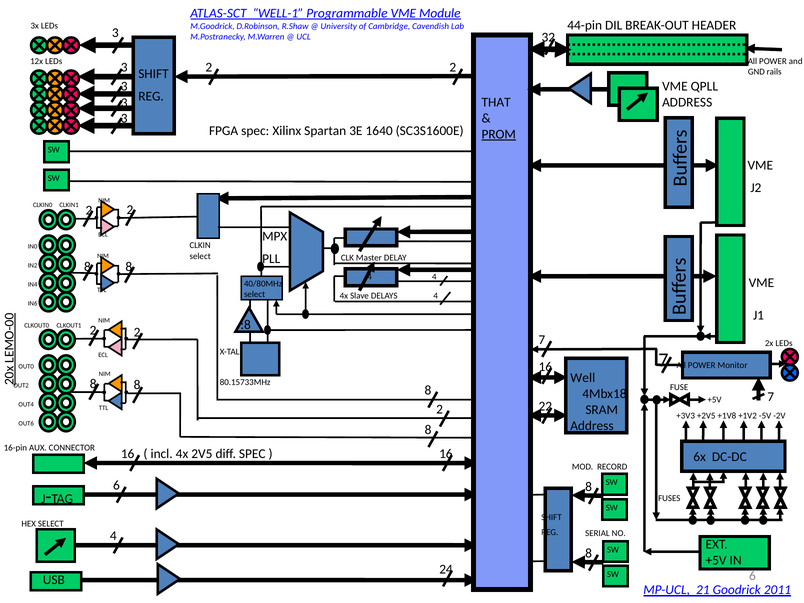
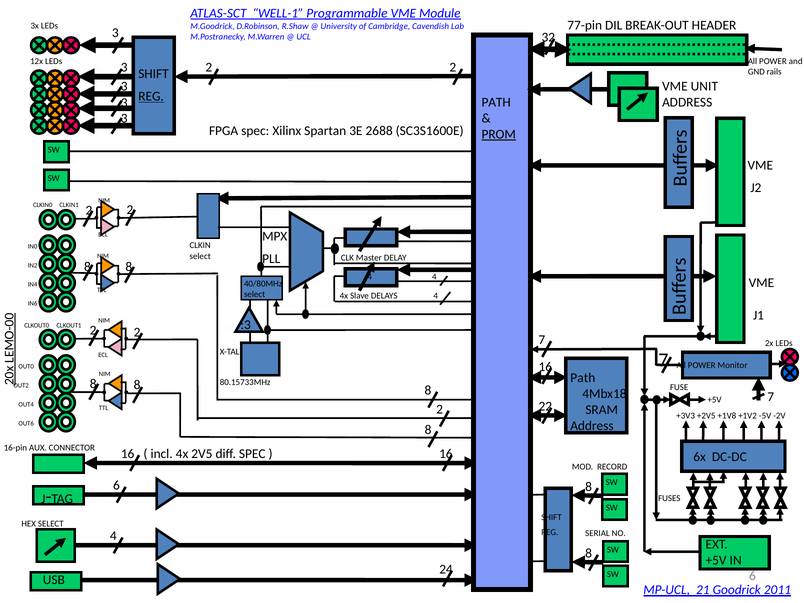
44-pin: 44-pin -> 77-pin
QPLL: QPLL -> UNIT
REG at (151, 97) underline: none -> present
THAT at (496, 102): THAT -> PATH
1640: 1640 -> 2688
:8: :8 -> :3
Well at (583, 378): Well -> Path
